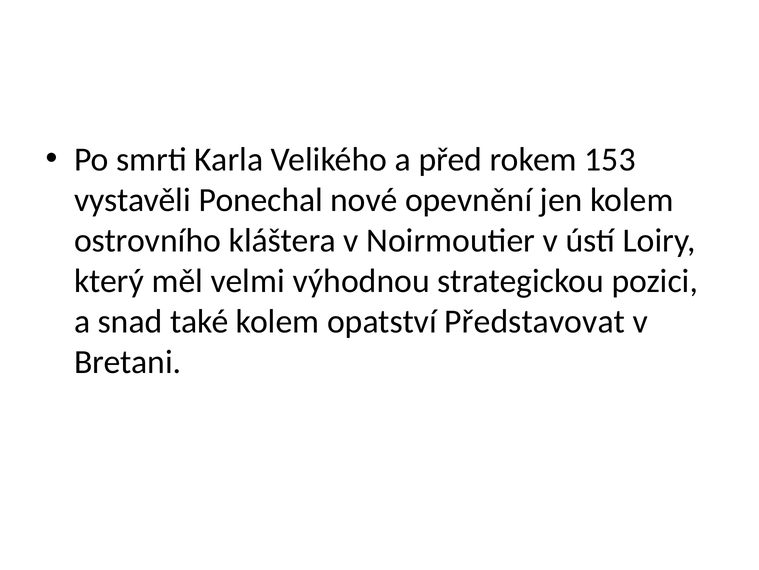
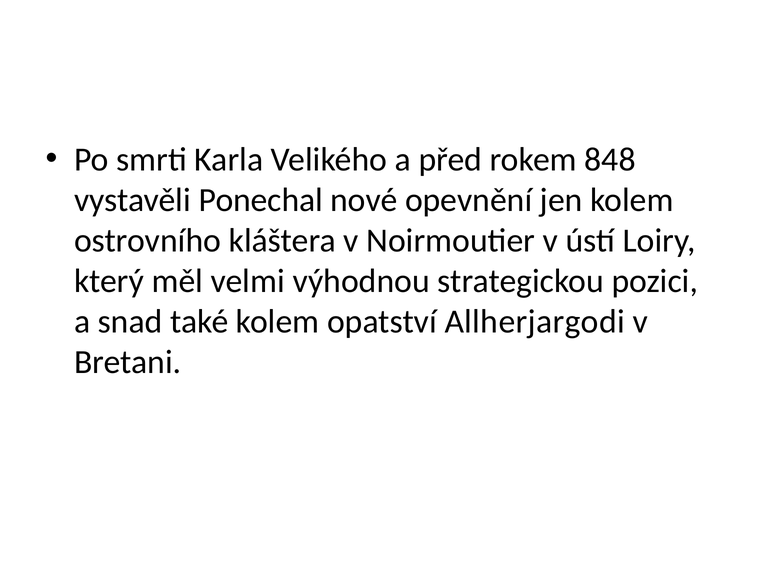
153: 153 -> 848
Představovat: Představovat -> Allherjargodi
